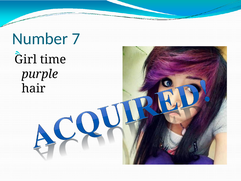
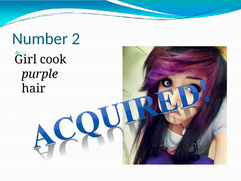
7: 7 -> 2
time: time -> cook
